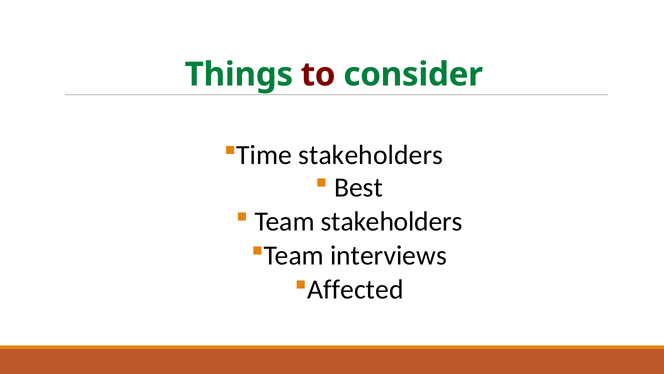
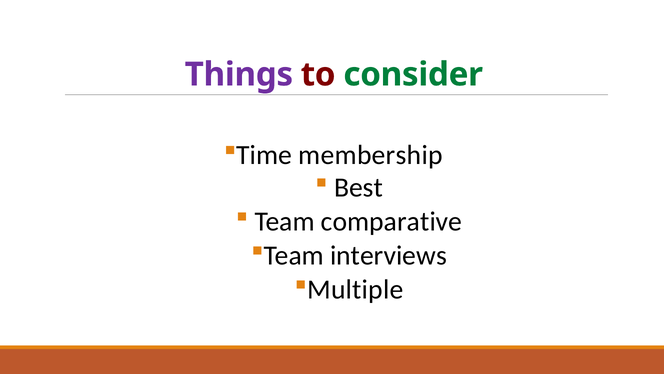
Things colour: green -> purple
Time stakeholders: stakeholders -> membership
Team stakeholders: stakeholders -> comparative
Affected: Affected -> Multiple
